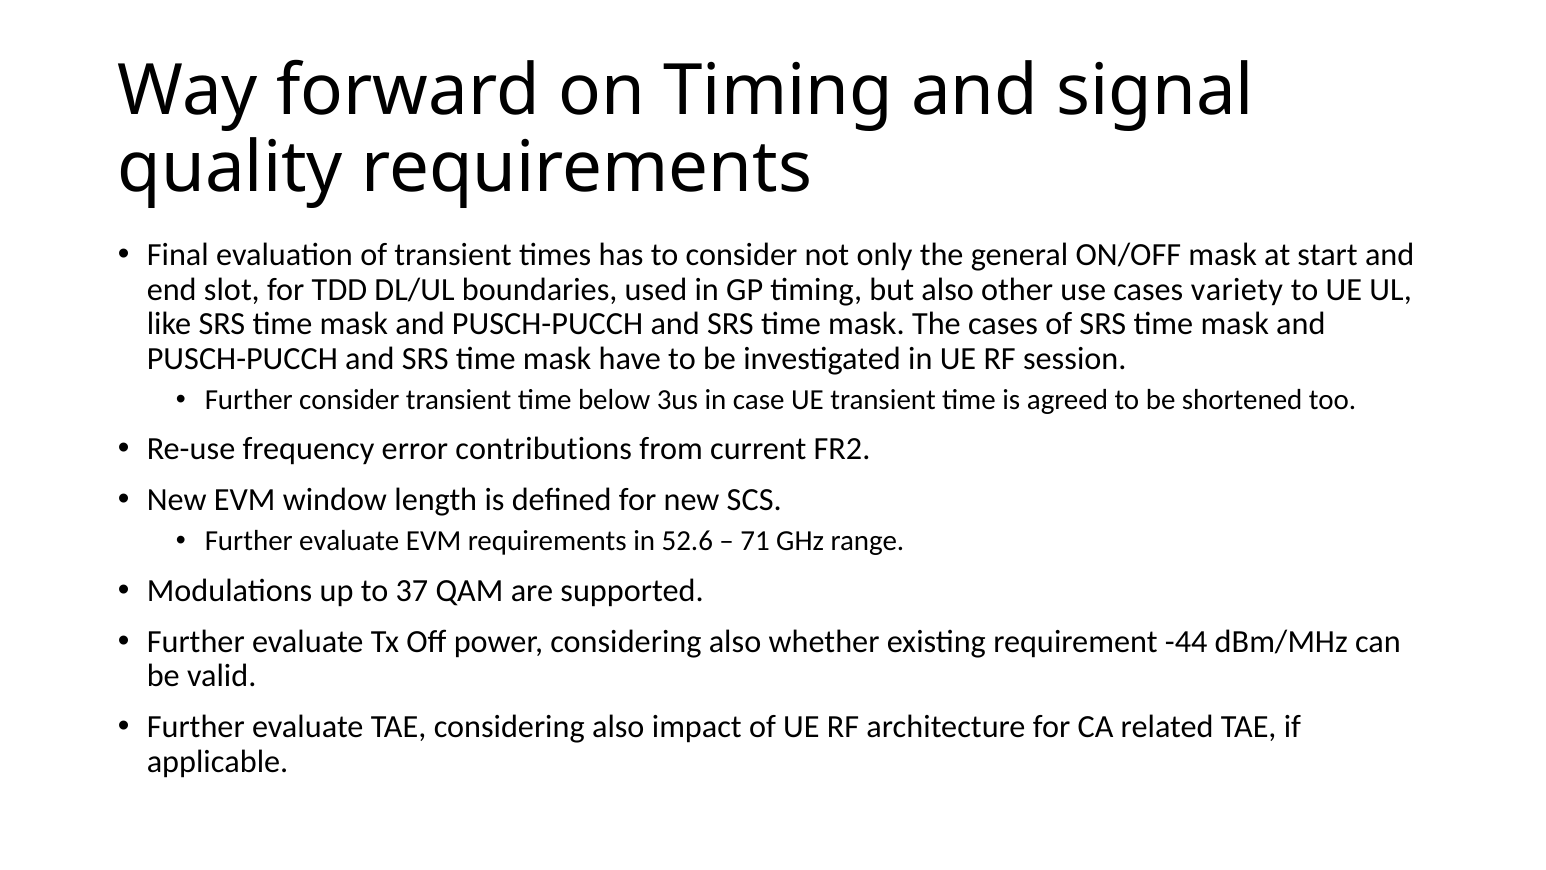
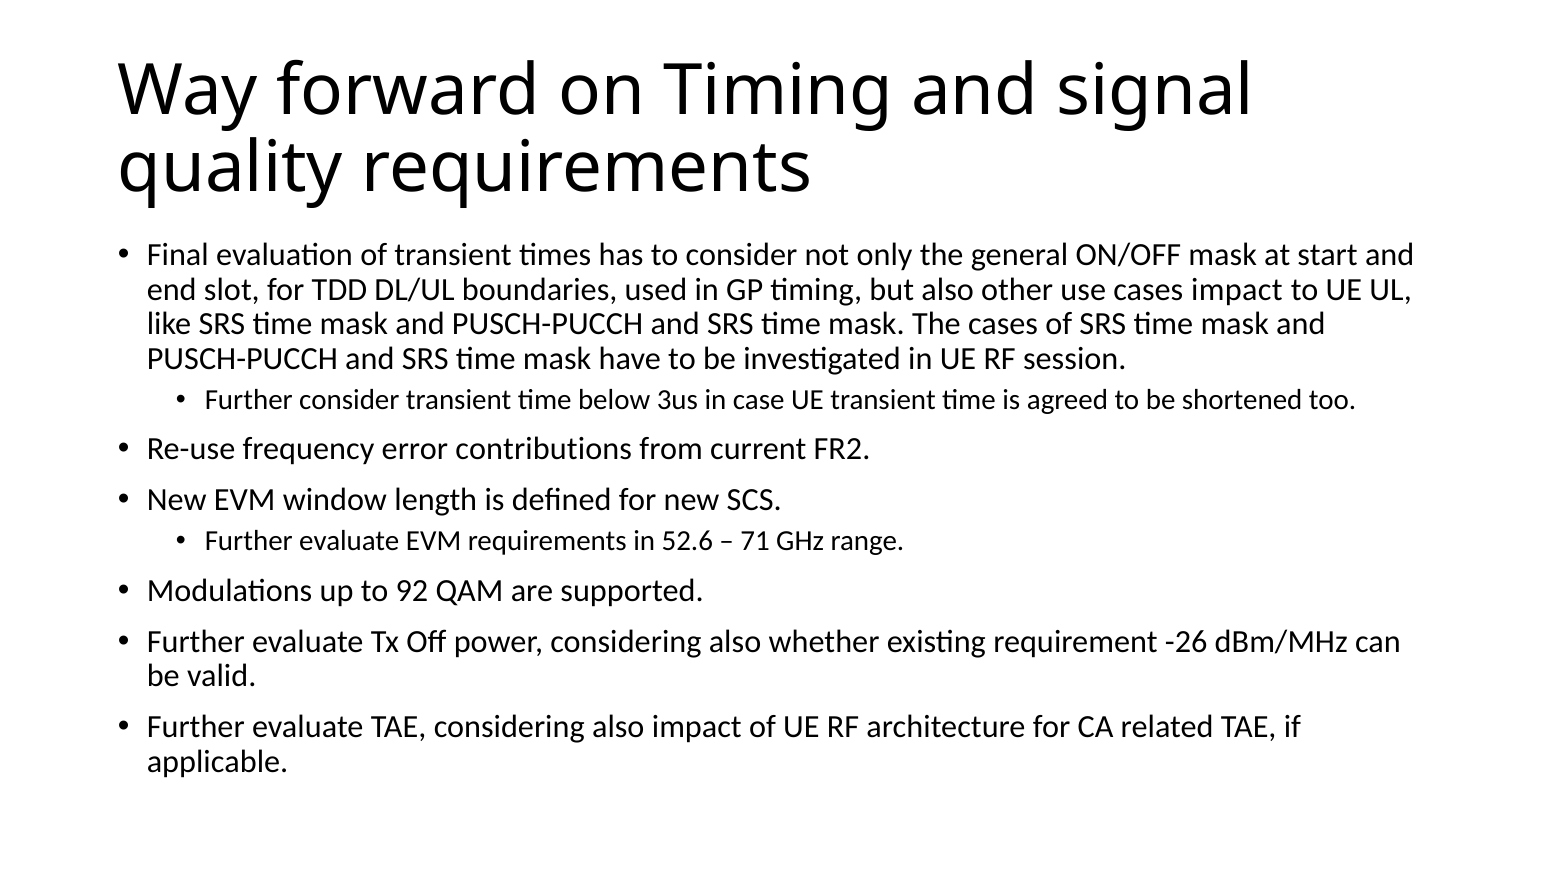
cases variety: variety -> impact
37: 37 -> 92
-44: -44 -> -26
